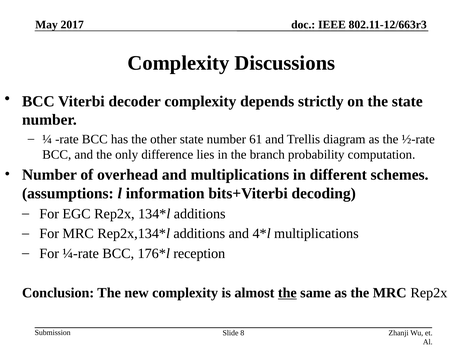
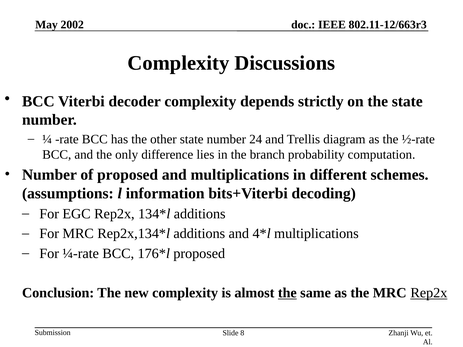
2017: 2017 -> 2002
61: 61 -> 24
of overhead: overhead -> proposed
reception at (199, 254): reception -> proposed
Rep2x at (429, 293) underline: none -> present
